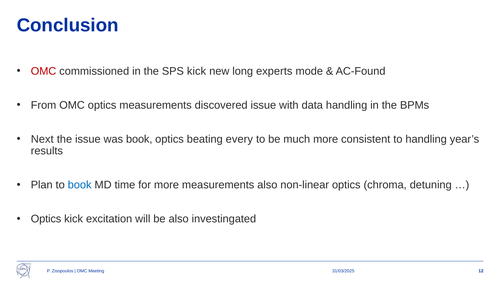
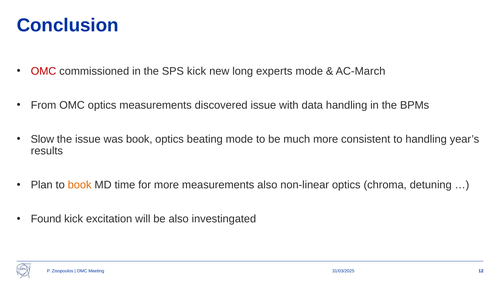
AC-Found: AC-Found -> AC-March
Next: Next -> Slow
beating every: every -> mode
book at (80, 185) colour: blue -> orange
Optics at (46, 219): Optics -> Found
